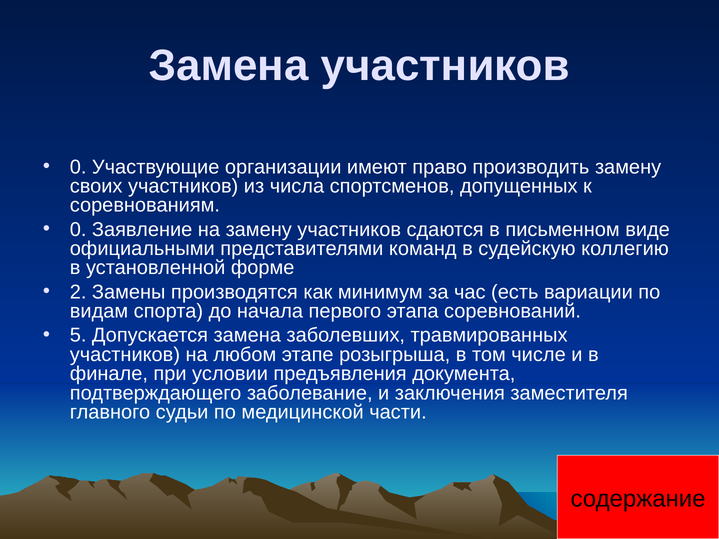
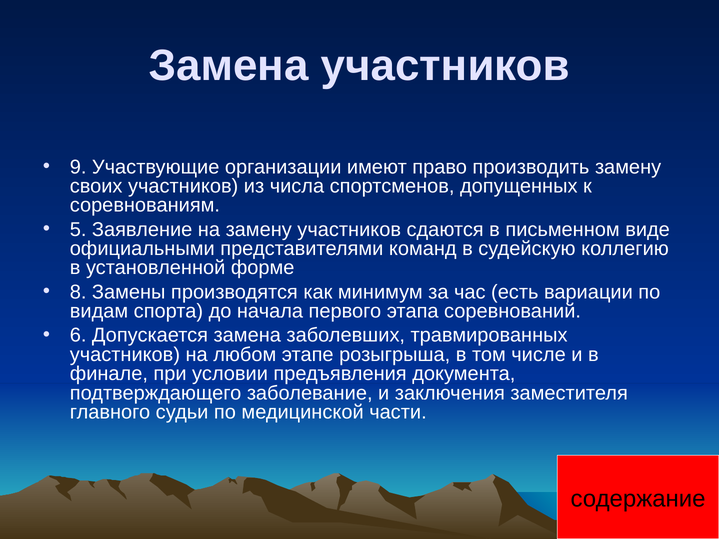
0 at (78, 167): 0 -> 9
0 at (78, 230): 0 -> 5
2: 2 -> 8
5: 5 -> 6
